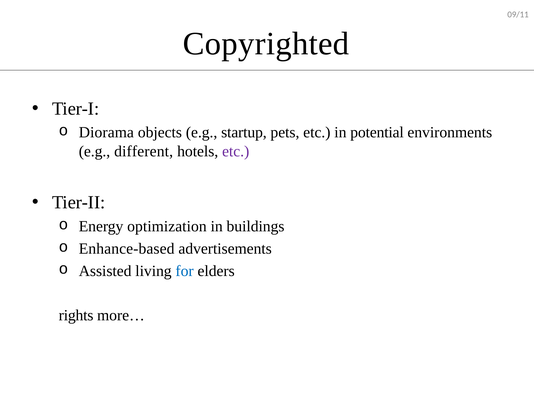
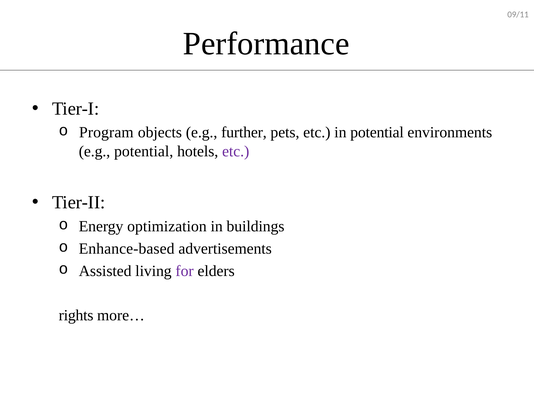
Copyrighted: Copyrighted -> Performance
Diorama: Diorama -> Program
startup: startup -> further
e.g different: different -> potential
for colour: blue -> purple
